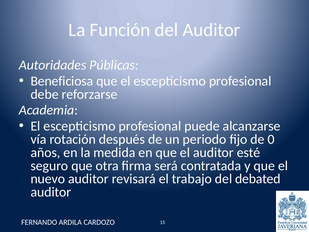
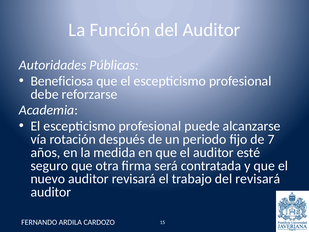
0: 0 -> 7
del debated: debated -> revisará
